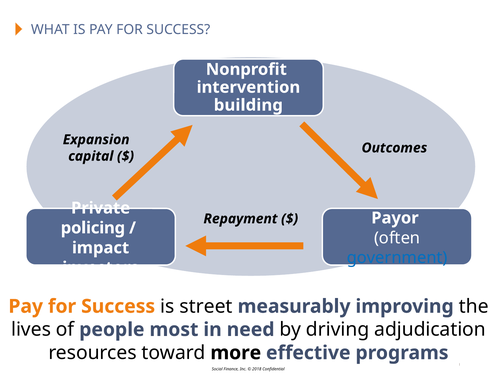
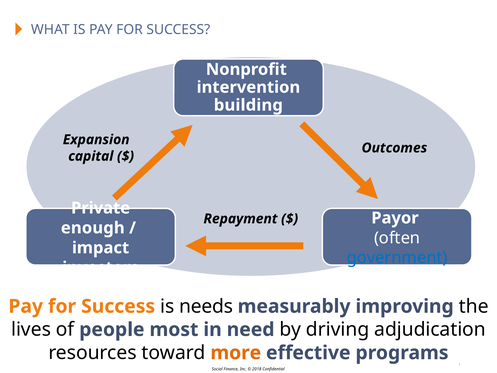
policing: policing -> enough
street: street -> needs
more colour: black -> orange
